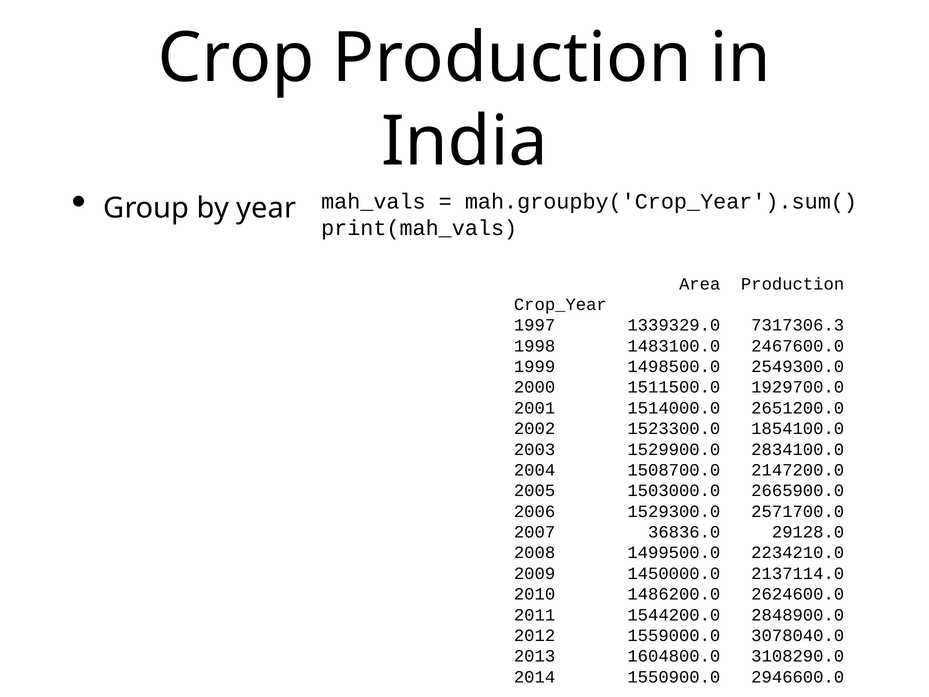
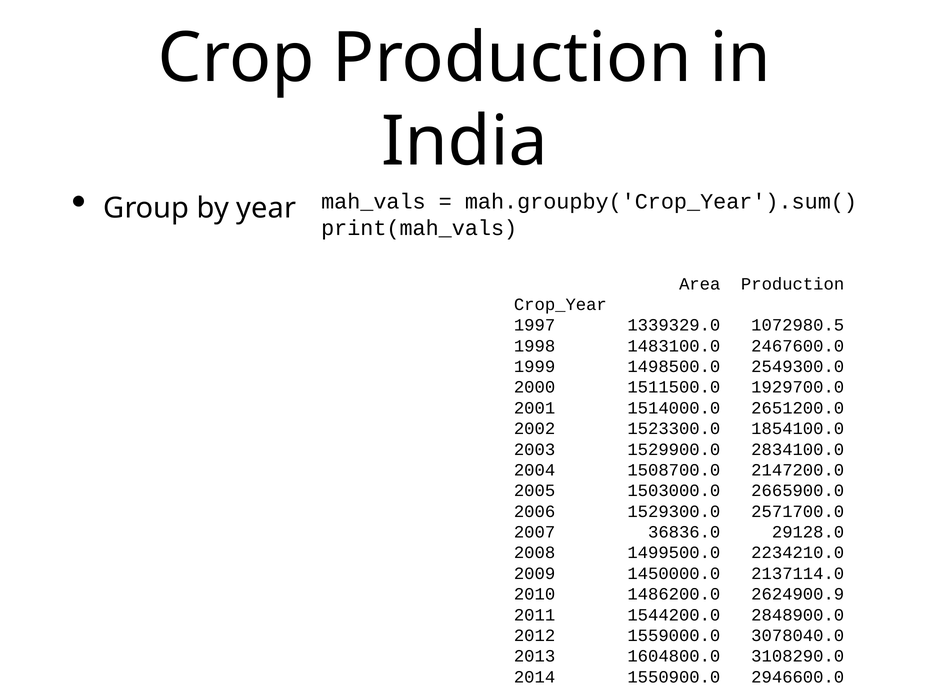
7317306.3: 7317306.3 -> 1072980.5
2624600.0: 2624600.0 -> 2624900.9
